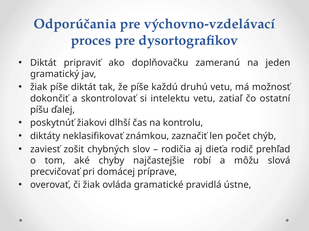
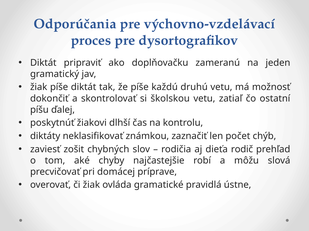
intelektu: intelektu -> školskou
